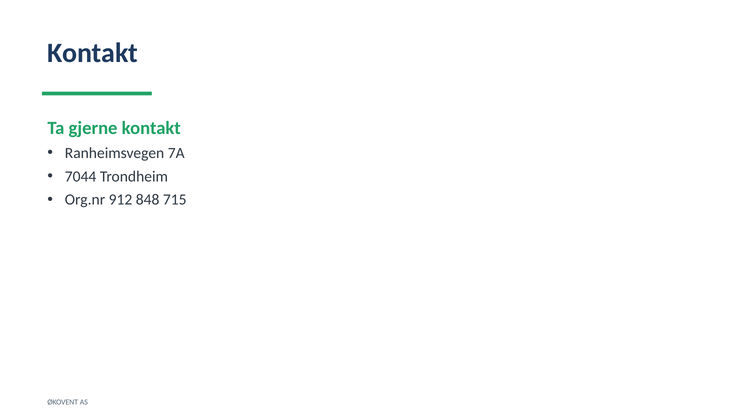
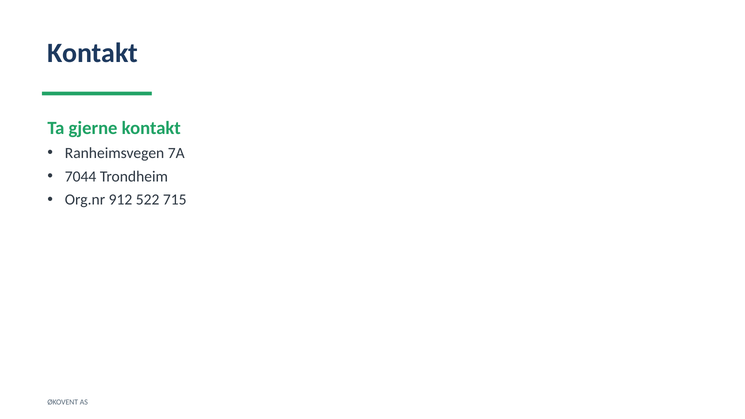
848: 848 -> 522
